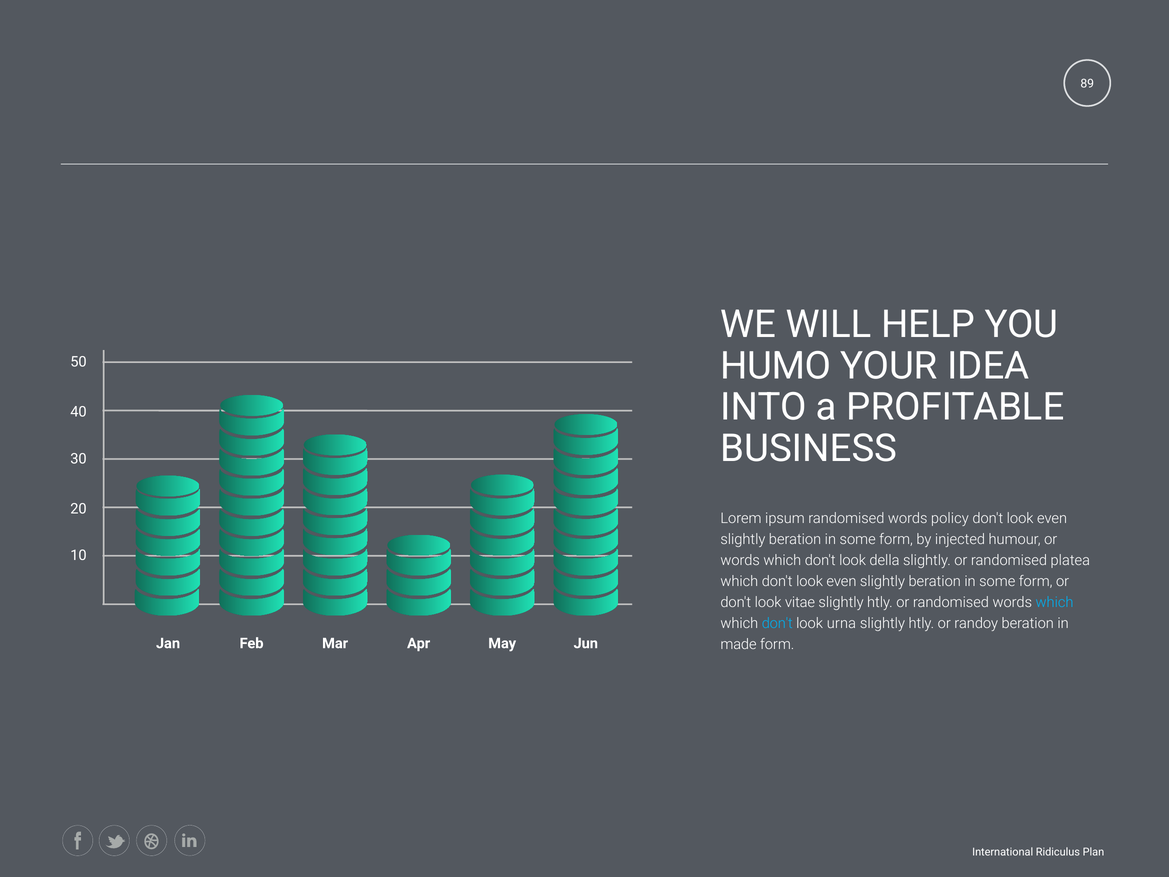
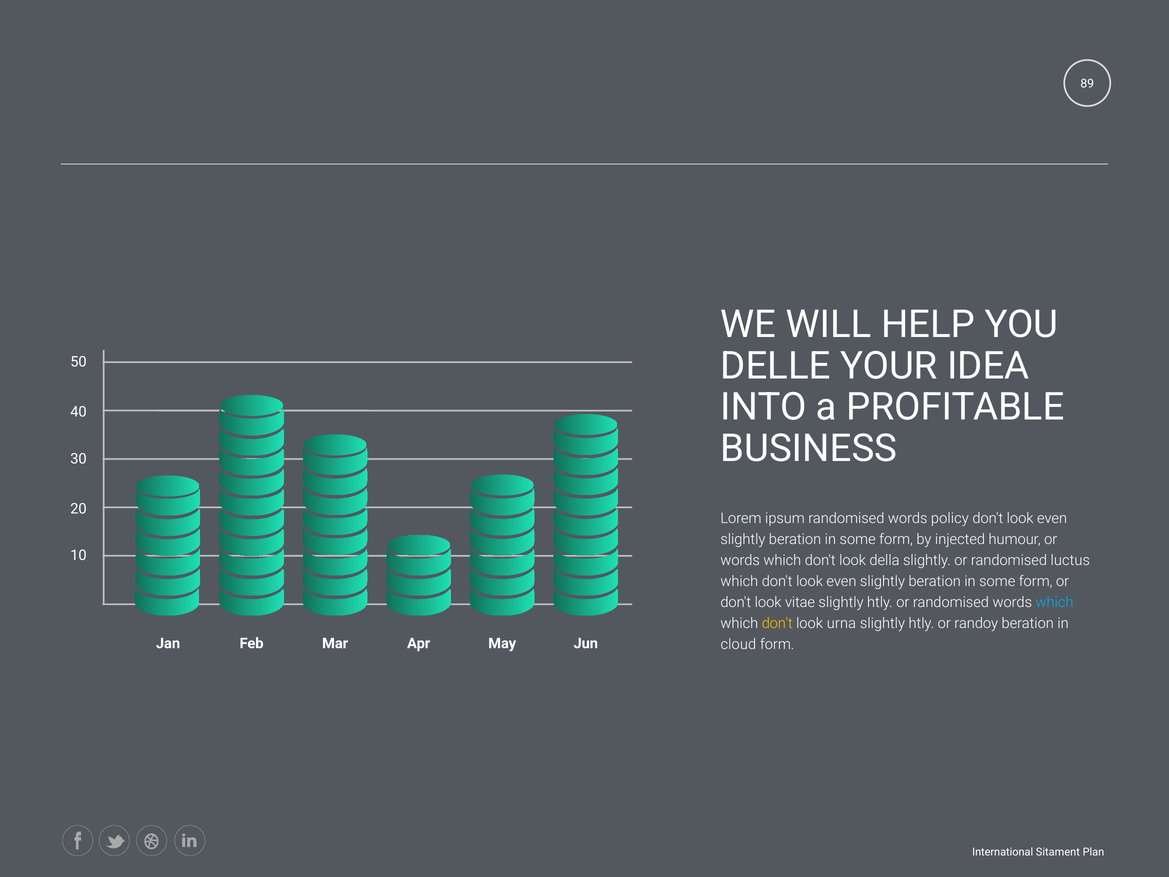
HUMO: HUMO -> DELLE
platea: platea -> luctus
don't at (777, 623) colour: light blue -> yellow
made: made -> cloud
Ridiculus: Ridiculus -> Sitament
